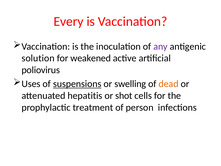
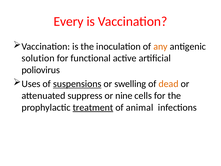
any colour: purple -> orange
weakened: weakened -> functional
hepatitis: hepatitis -> suppress
shot: shot -> nine
treatment underline: none -> present
person: person -> animal
